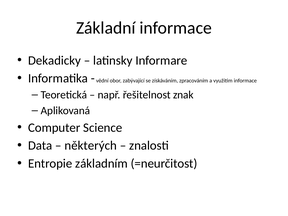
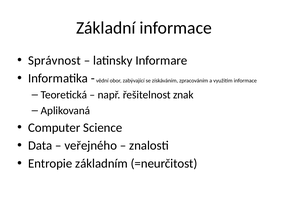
Dekadicky: Dekadicky -> Správnost
některých: některých -> veřejného
